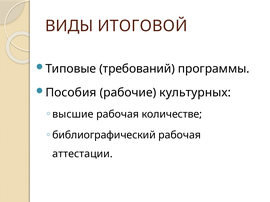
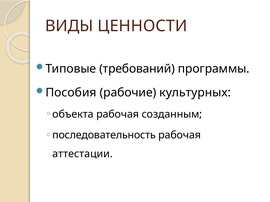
ИТОГОВОЙ: ИТОГОВОЙ -> ЦЕННОСТИ
высшие: высшие -> объекта
количестве: количестве -> созданным
библиографический: библиографический -> последовательность
